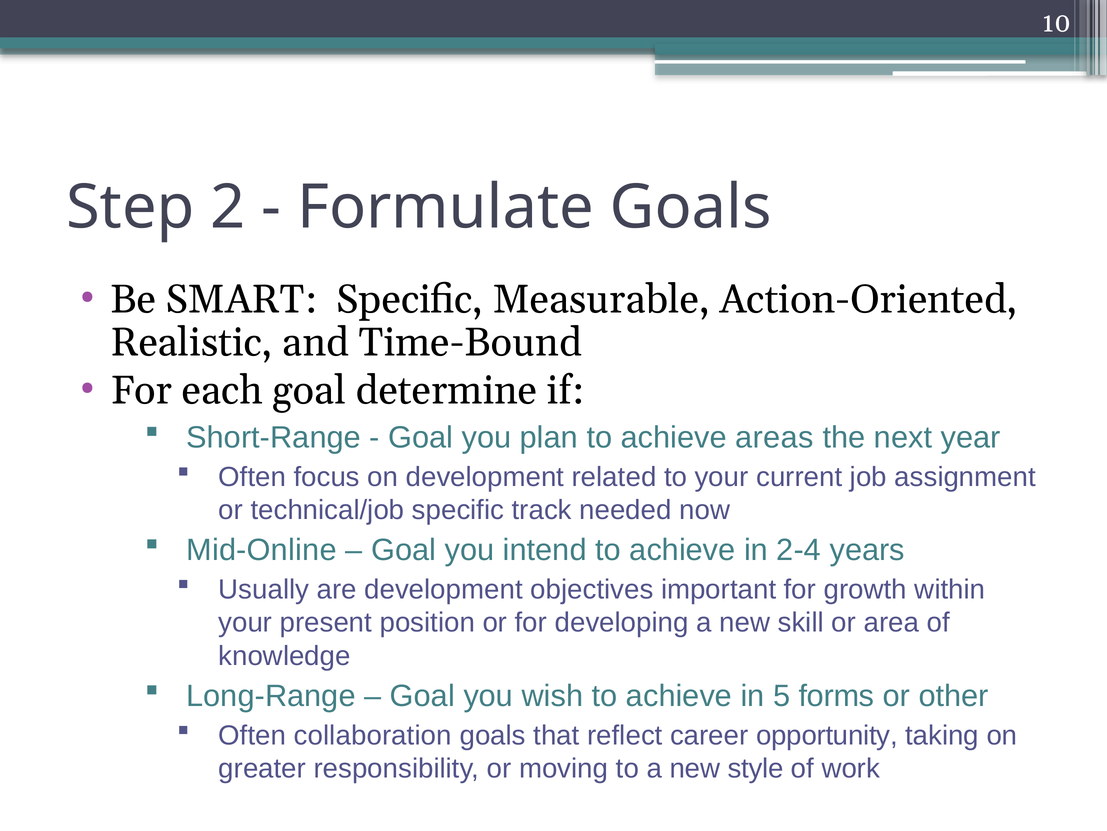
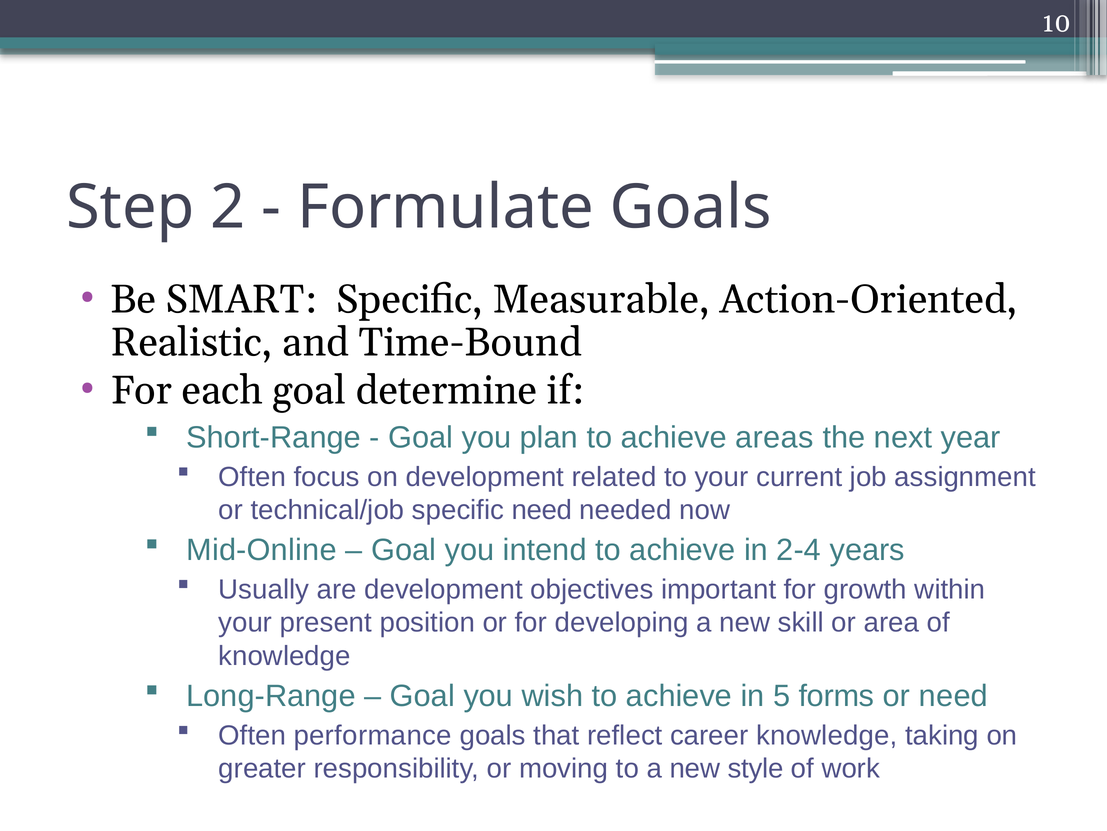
specific track: track -> need
or other: other -> need
collaboration: collaboration -> performance
career opportunity: opportunity -> knowledge
